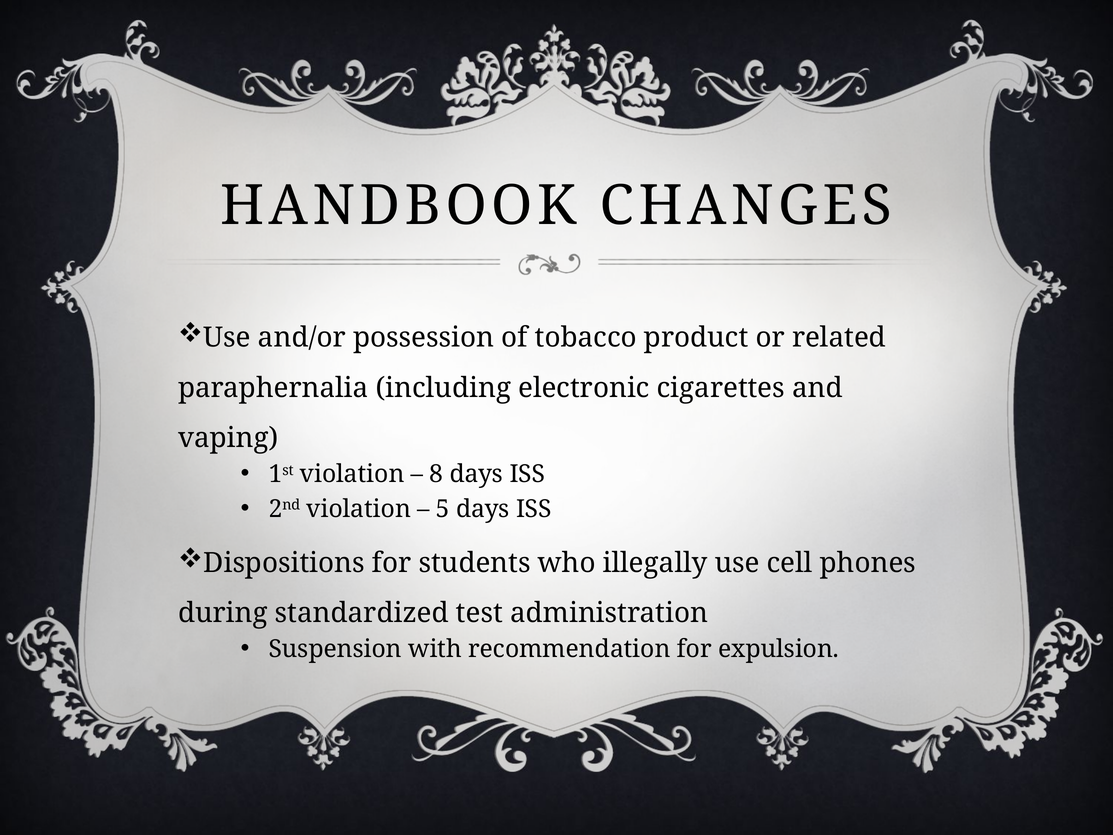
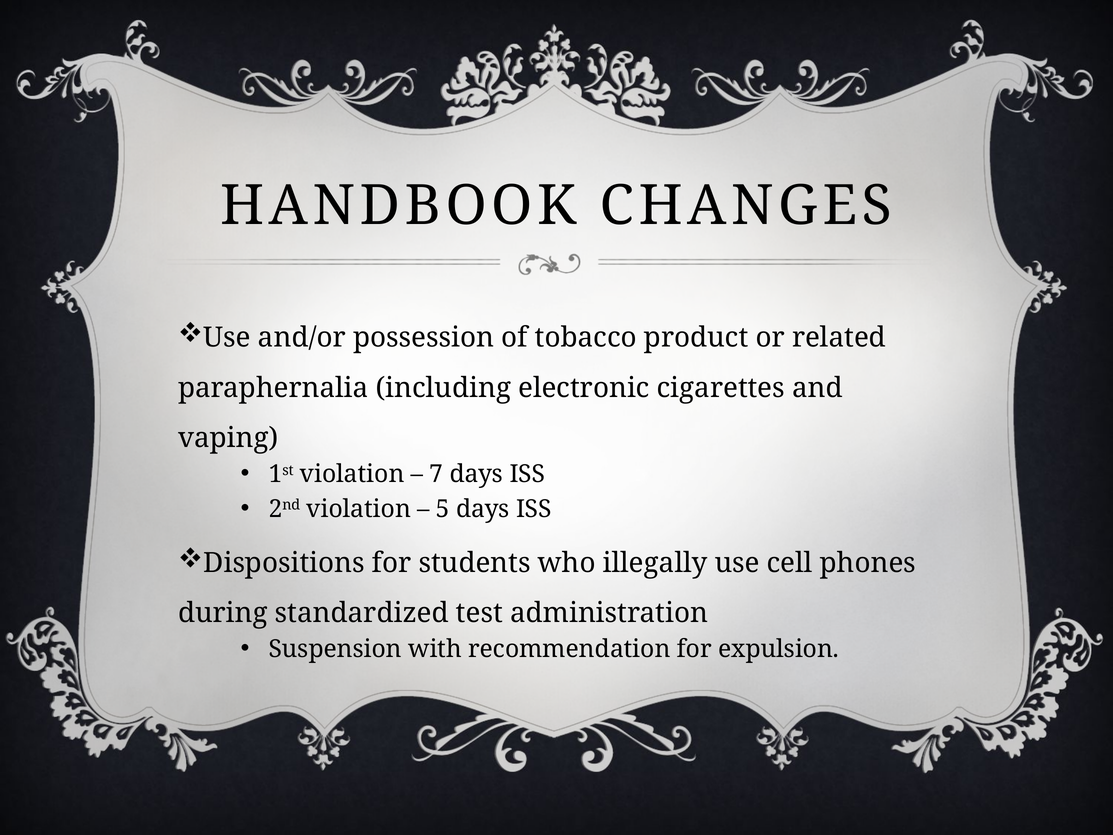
8: 8 -> 7
